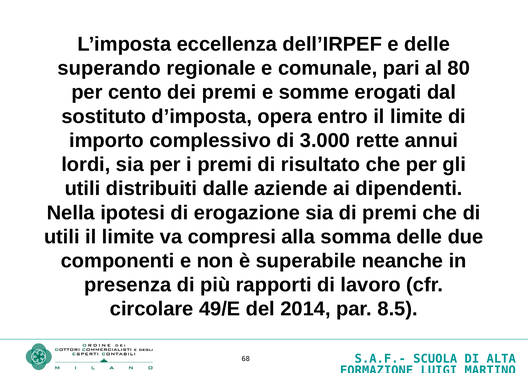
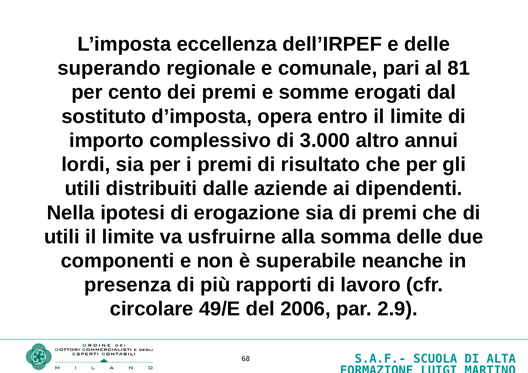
80: 80 -> 81
rette: rette -> altro
compresi: compresi -> usfruirne
2014: 2014 -> 2006
8.5: 8.5 -> 2.9
